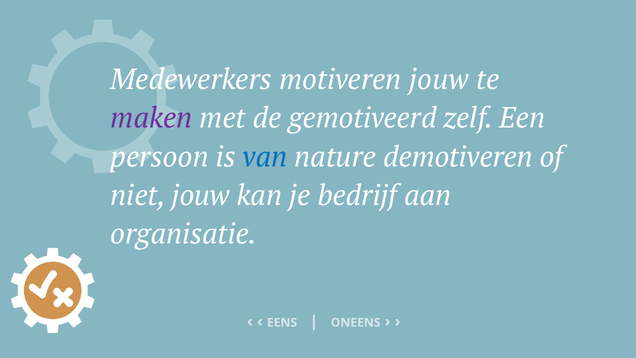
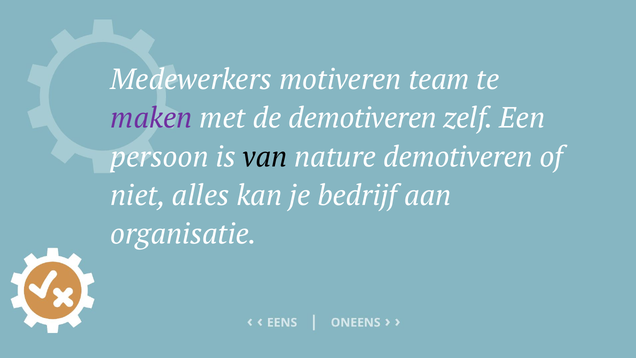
motiveren jouw: jouw -> team
de gemotiveerd: gemotiveerd -> demotiveren
van colour: blue -> black
niet jouw: jouw -> alles
